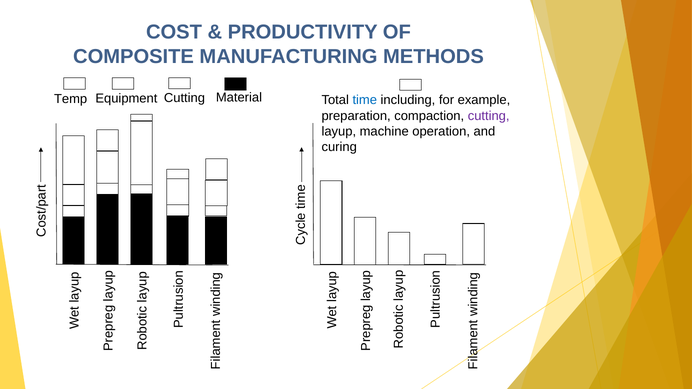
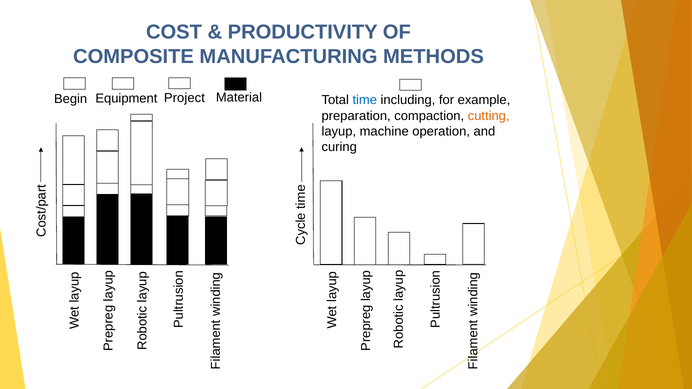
Cutting at (184, 98): Cutting -> Project
Temp: Temp -> Begin
cutting at (489, 116) colour: purple -> orange
